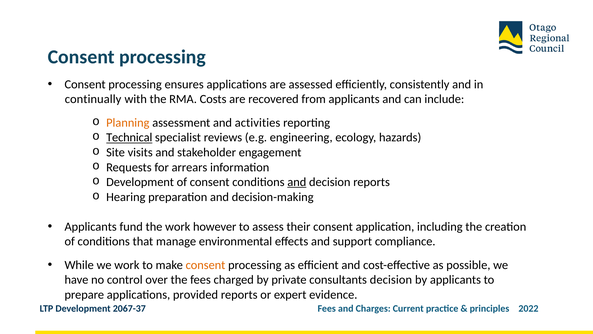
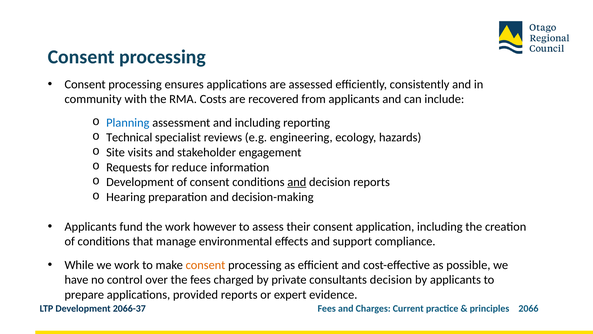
continually: continually -> community
Planning colour: orange -> blue
and activities: activities -> including
Technical underline: present -> none
arrears: arrears -> reduce
2067-37: 2067-37 -> 2066-37
2022: 2022 -> 2066
